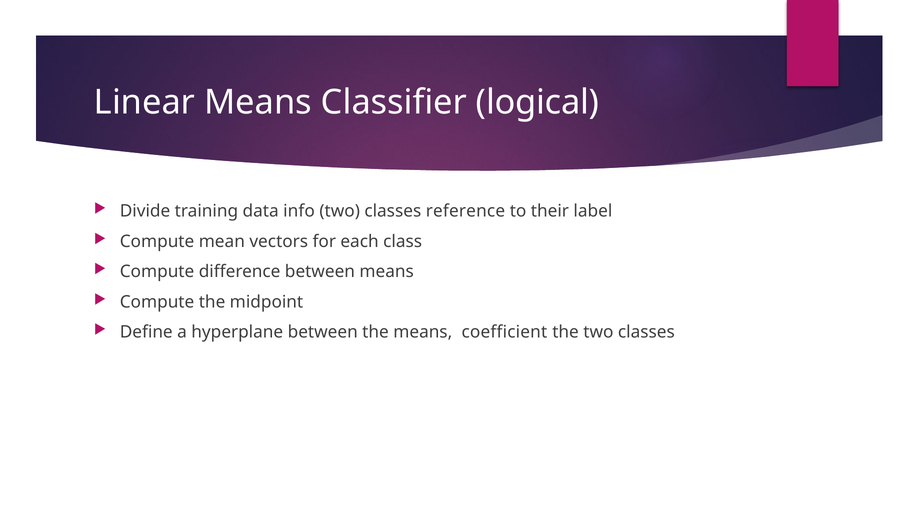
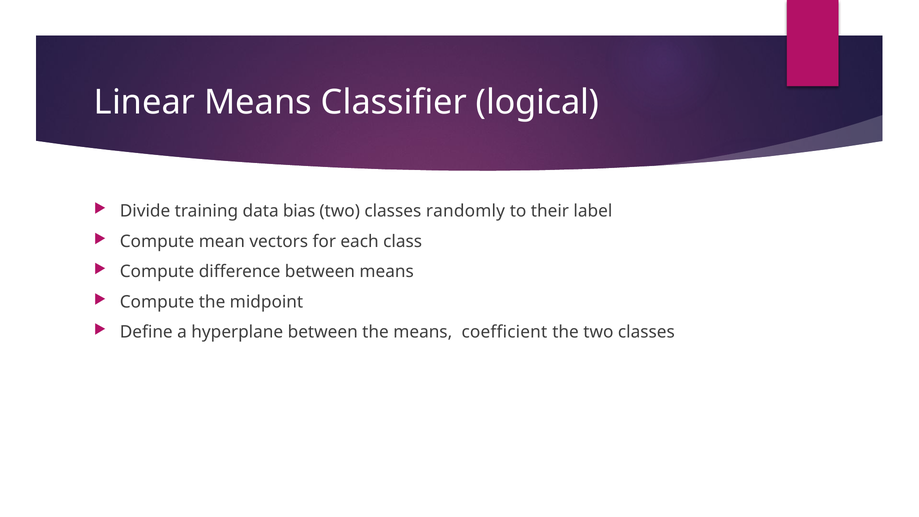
info: info -> bias
reference: reference -> randomly
